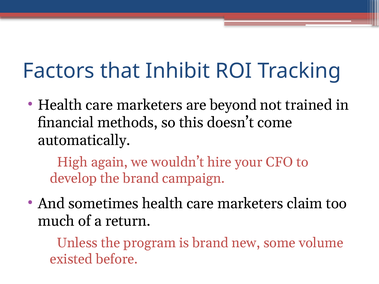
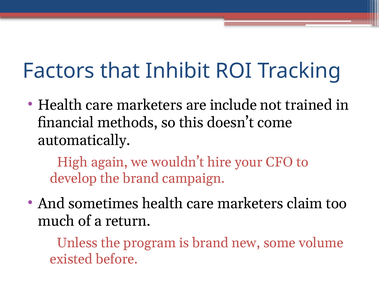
beyond: beyond -> include
